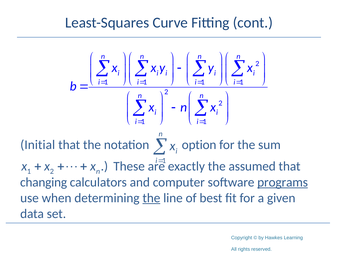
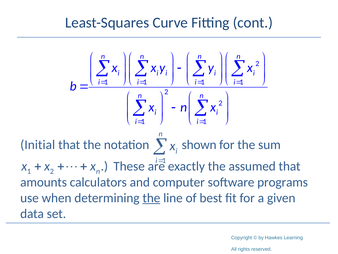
option: option -> shown
changing: changing -> amounts
programs underline: present -> none
